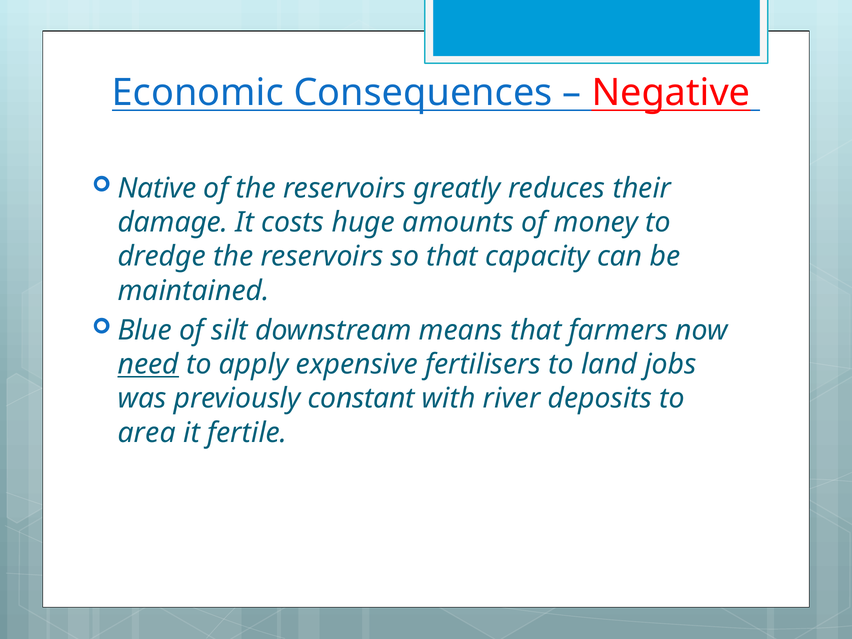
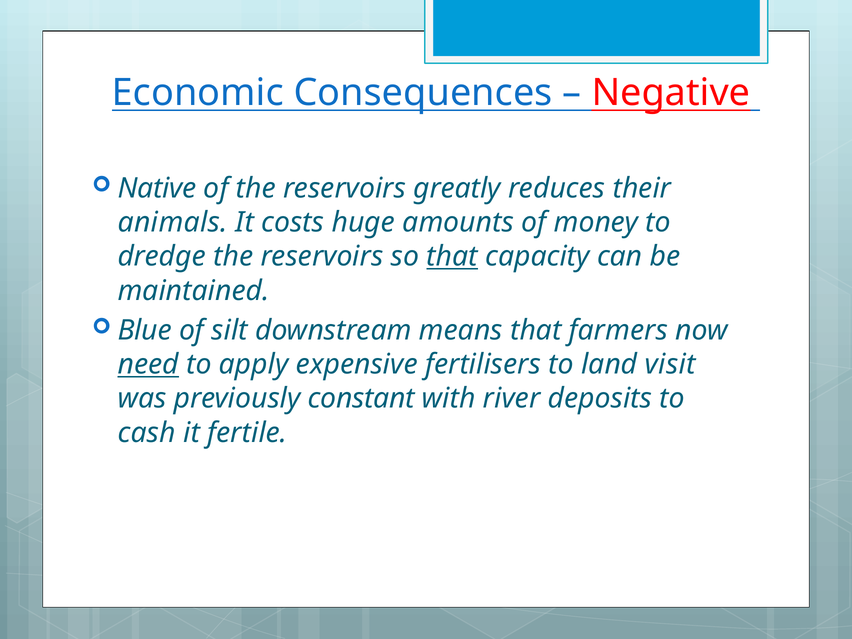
damage: damage -> animals
that at (452, 257) underline: none -> present
jobs: jobs -> visit
area: area -> cash
